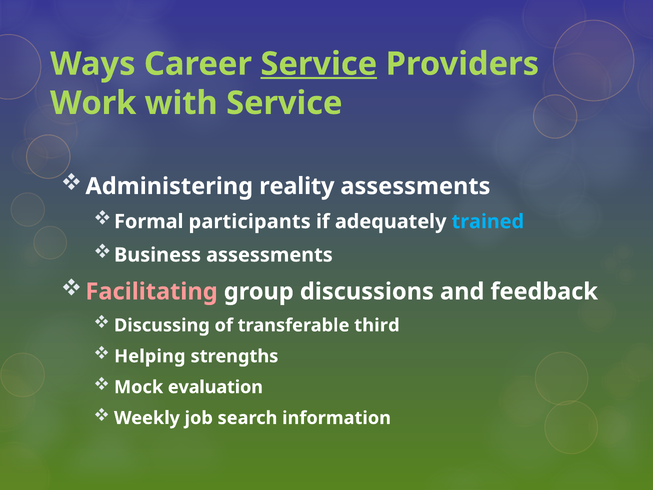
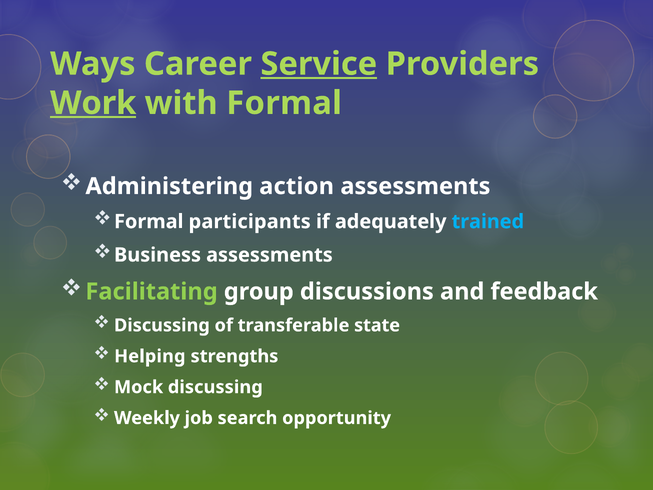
Work underline: none -> present
with Service: Service -> Formal
reality: reality -> action
Facilitating colour: pink -> light green
third: third -> state
Mock evaluation: evaluation -> discussing
information: information -> opportunity
